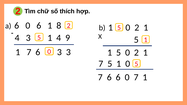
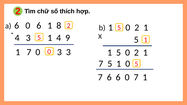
1 7 6: 6 -> 0
